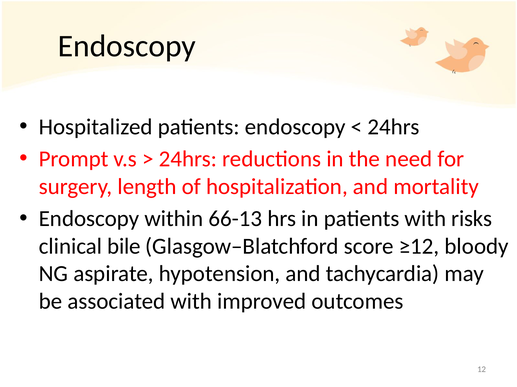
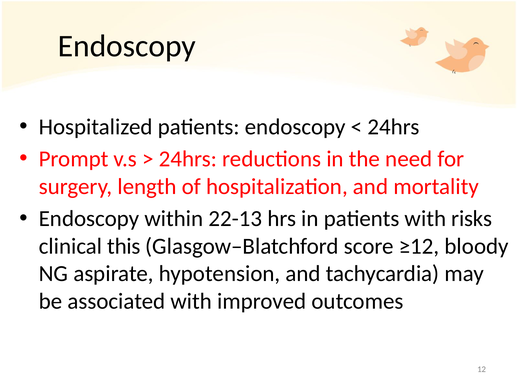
66-13: 66-13 -> 22-13
bile: bile -> this
